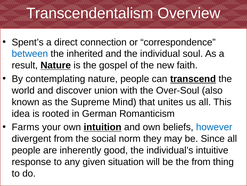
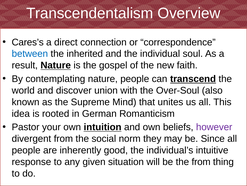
Spent’s: Spent’s -> Cares’s
Farms: Farms -> Pastor
however colour: blue -> purple
